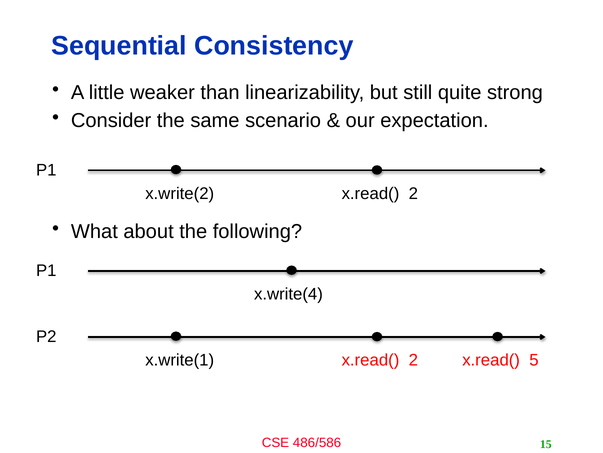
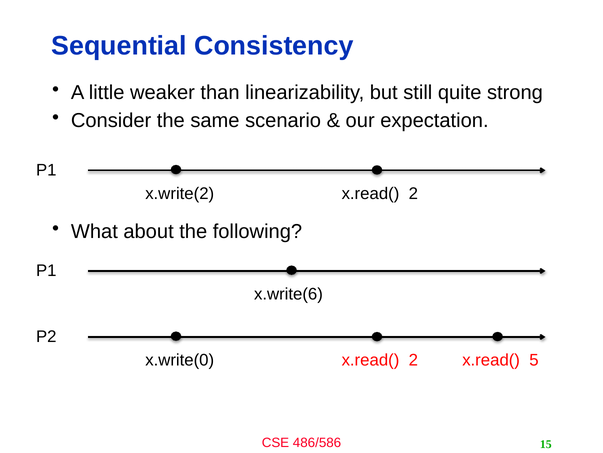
x.write(4: x.write(4 -> x.write(6
x.write(1: x.write(1 -> x.write(0
